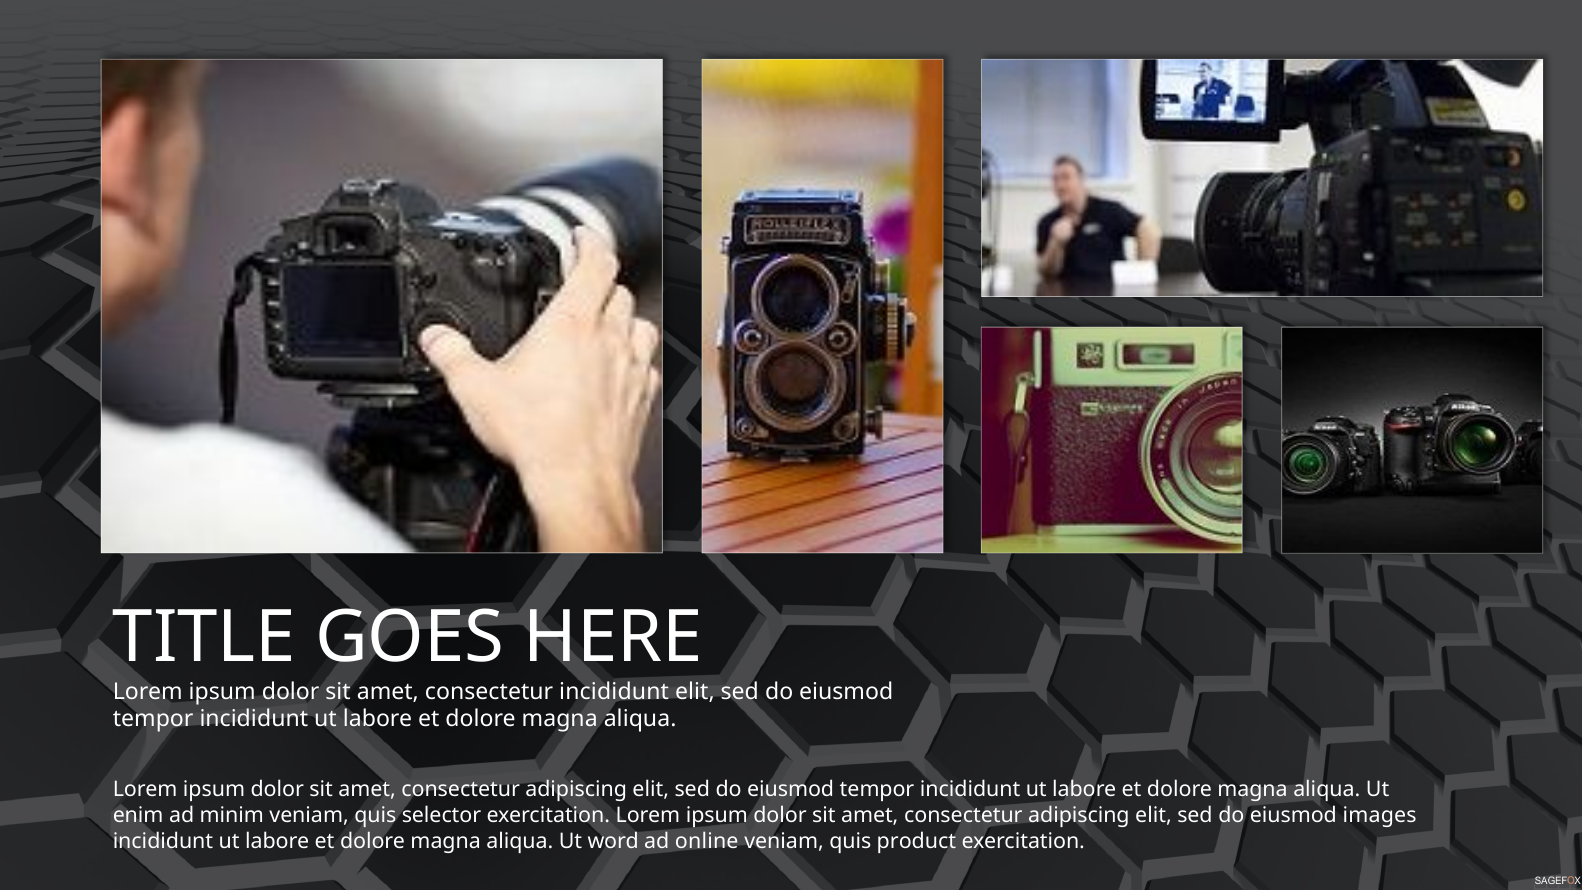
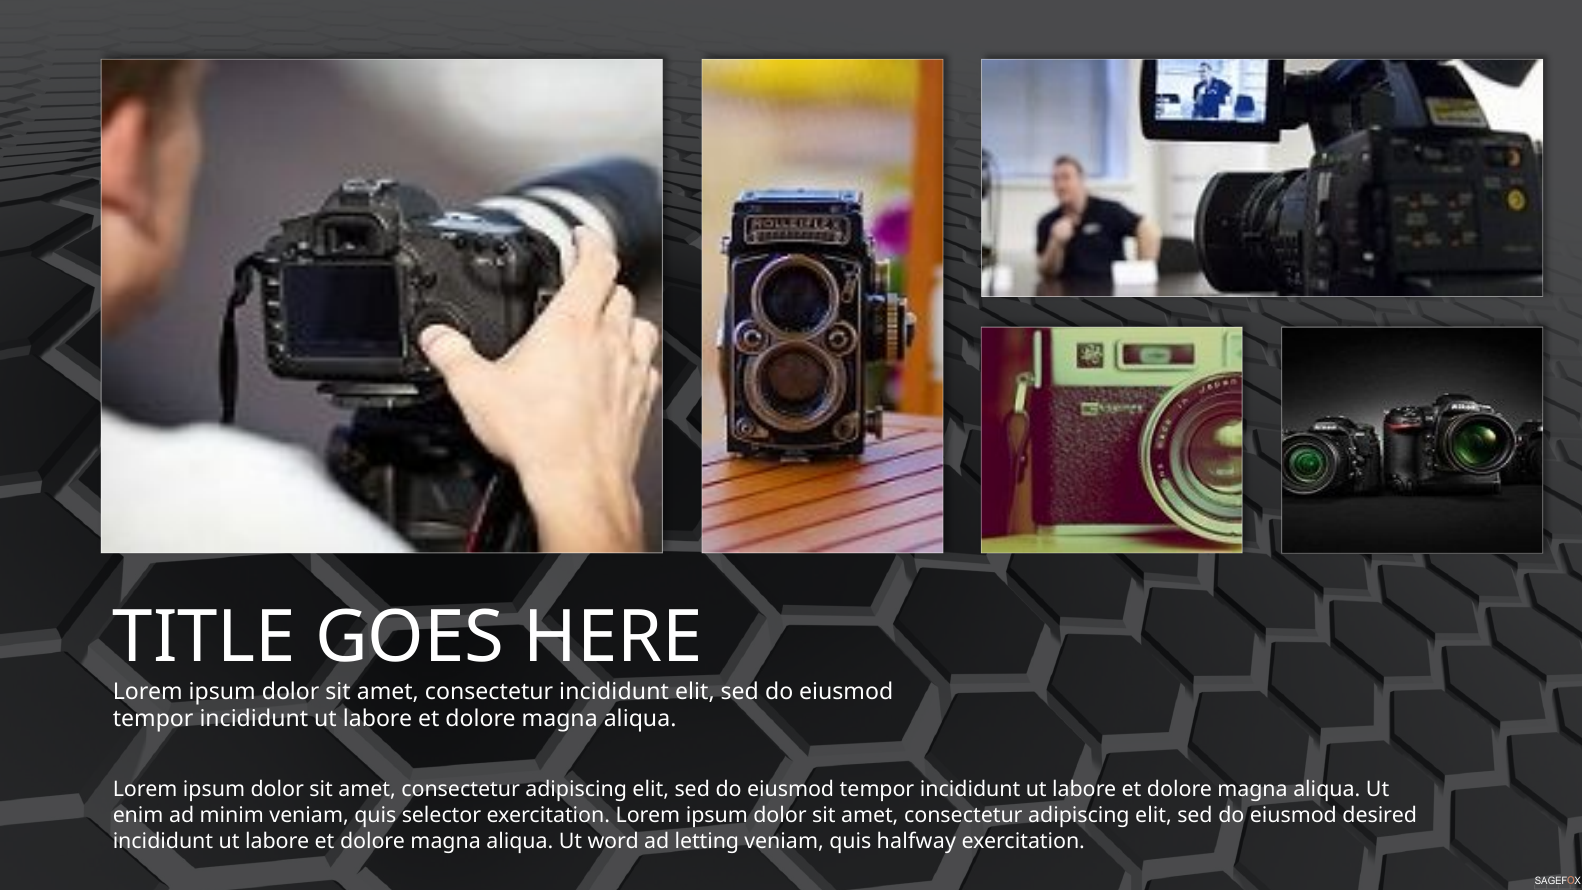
images: images -> desired
online: online -> letting
product: product -> halfway
